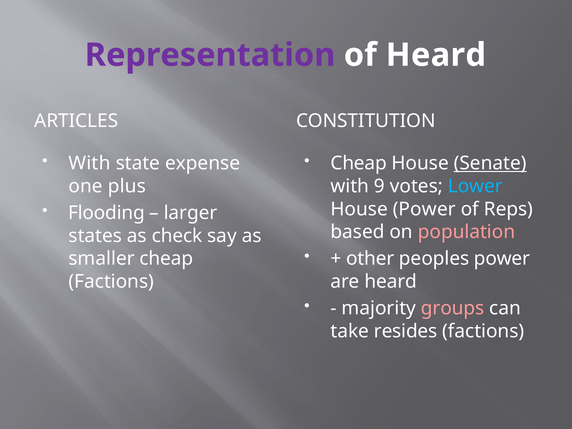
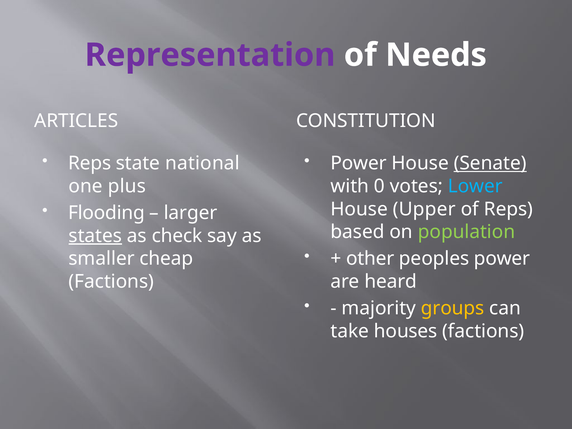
of Heard: Heard -> Needs
With at (90, 163): With -> Reps
expense: expense -> national
Cheap at (359, 163): Cheap -> Power
9: 9 -> 0
House Power: Power -> Upper
population colour: pink -> light green
states underline: none -> present
groups colour: pink -> yellow
resides: resides -> houses
